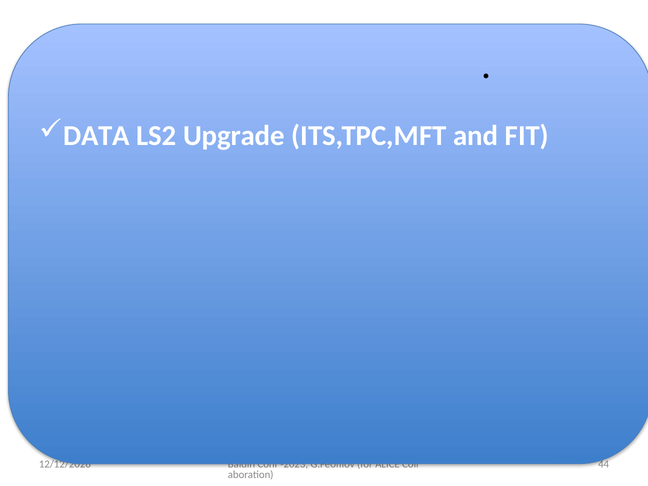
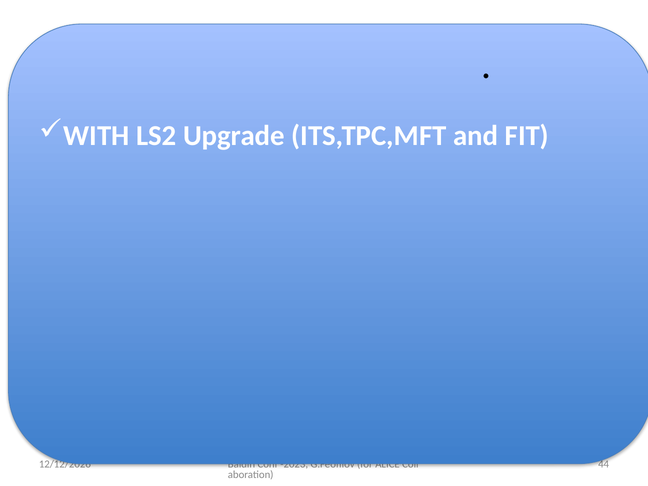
DATA: DATA -> WITH
